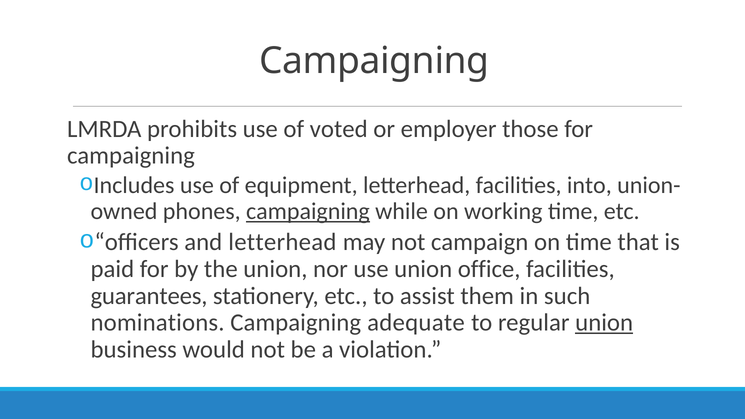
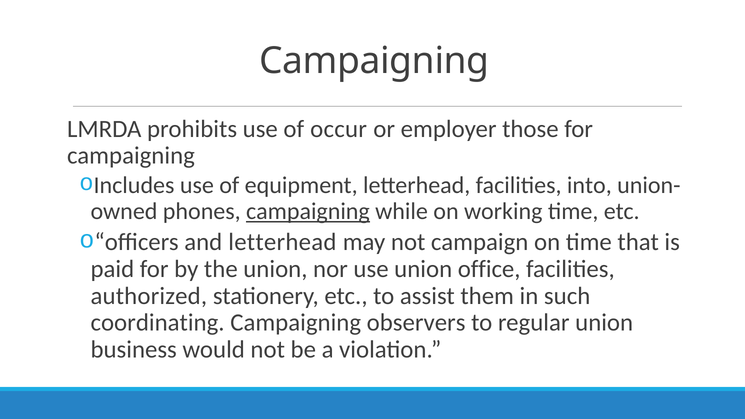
voted: voted -> occur
guarantees: guarantees -> authorized
nominations: nominations -> coordinating
adequate: adequate -> observers
union at (604, 323) underline: present -> none
